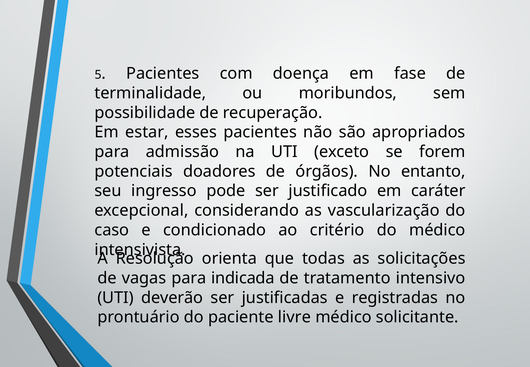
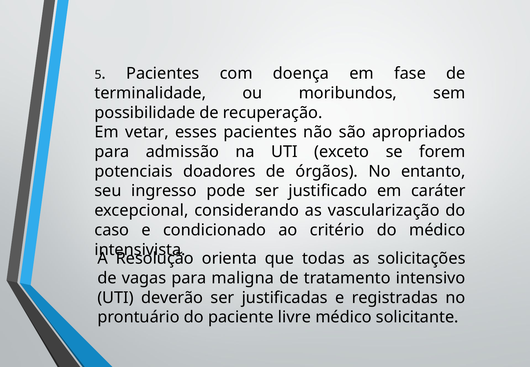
estar: estar -> vetar
indicada: indicada -> maligna
